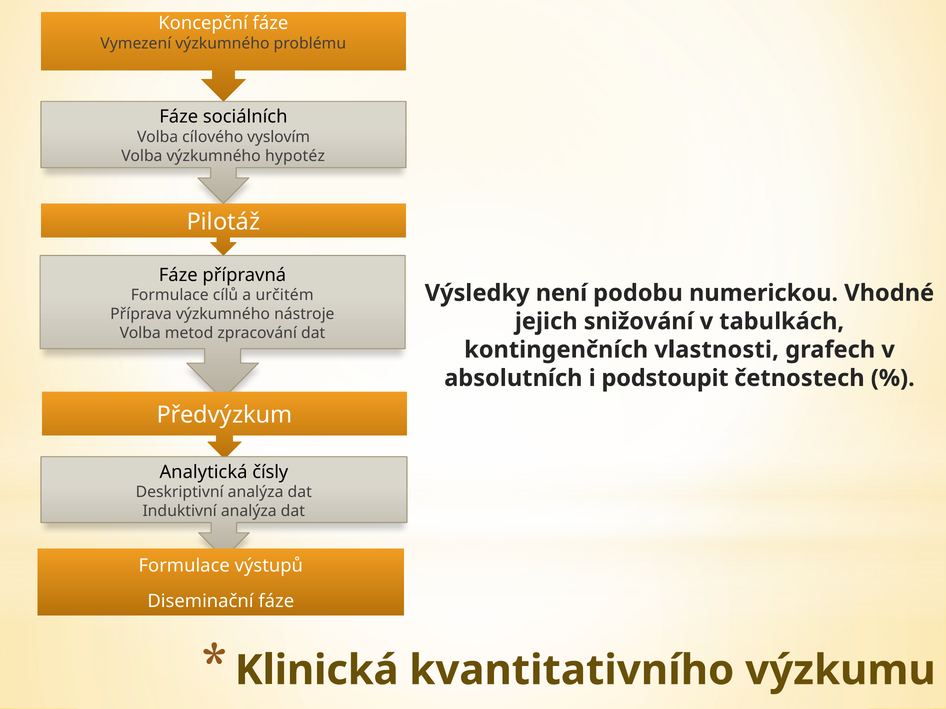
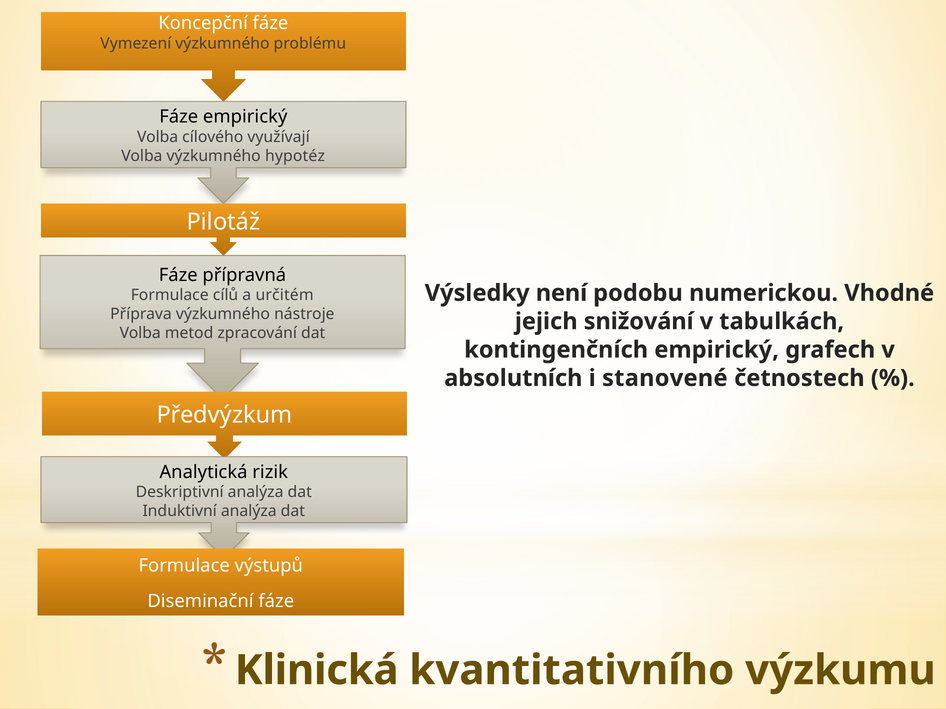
Fáze sociálních: sociálních -> empirický
vyslovím: vyslovím -> využívají
kontingenčních vlastnosti: vlastnosti -> empirický
podstoupit: podstoupit -> stanovené
čísly: čísly -> rizik
